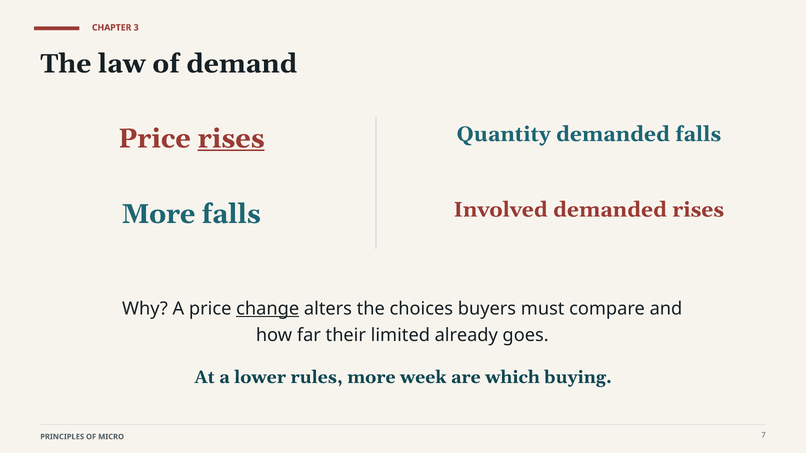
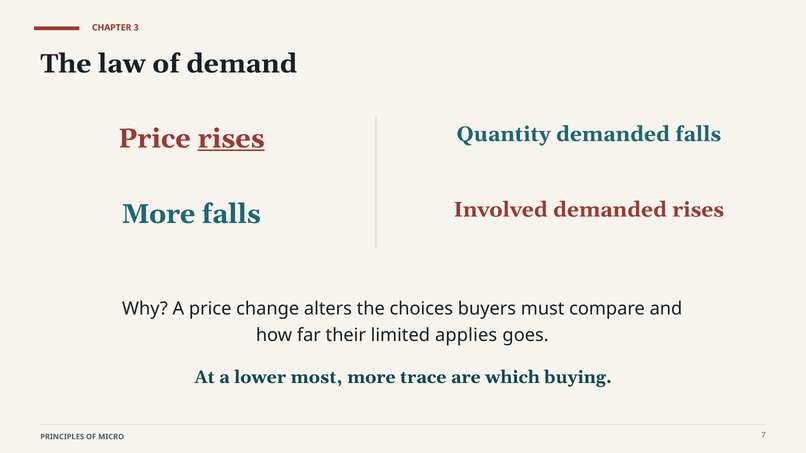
change underline: present -> none
already: already -> applies
rules: rules -> most
week: week -> trace
